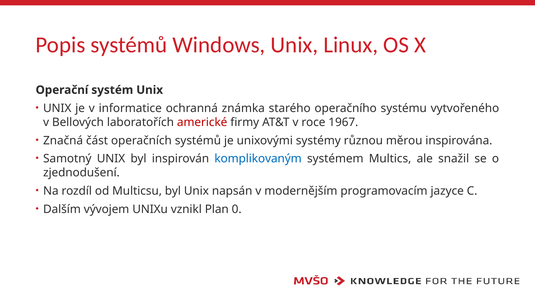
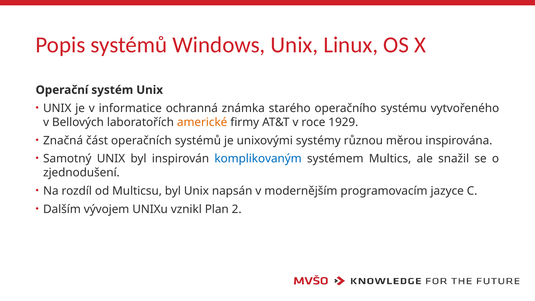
americké colour: red -> orange
1967: 1967 -> 1929
0: 0 -> 2
